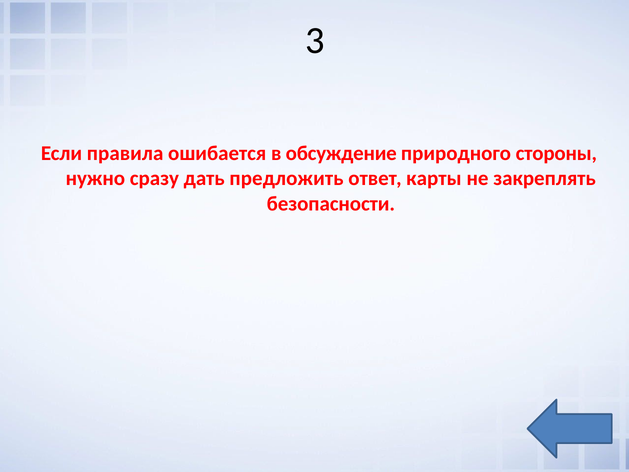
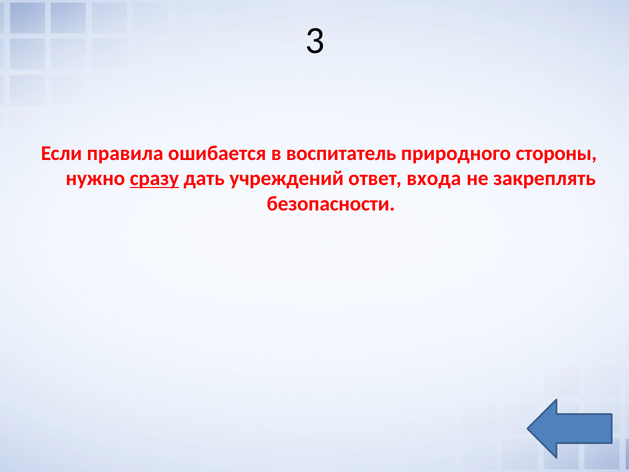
обсуждение: обсуждение -> воспитатель
сразу underline: none -> present
предложить: предложить -> учреждений
карты: карты -> входа
